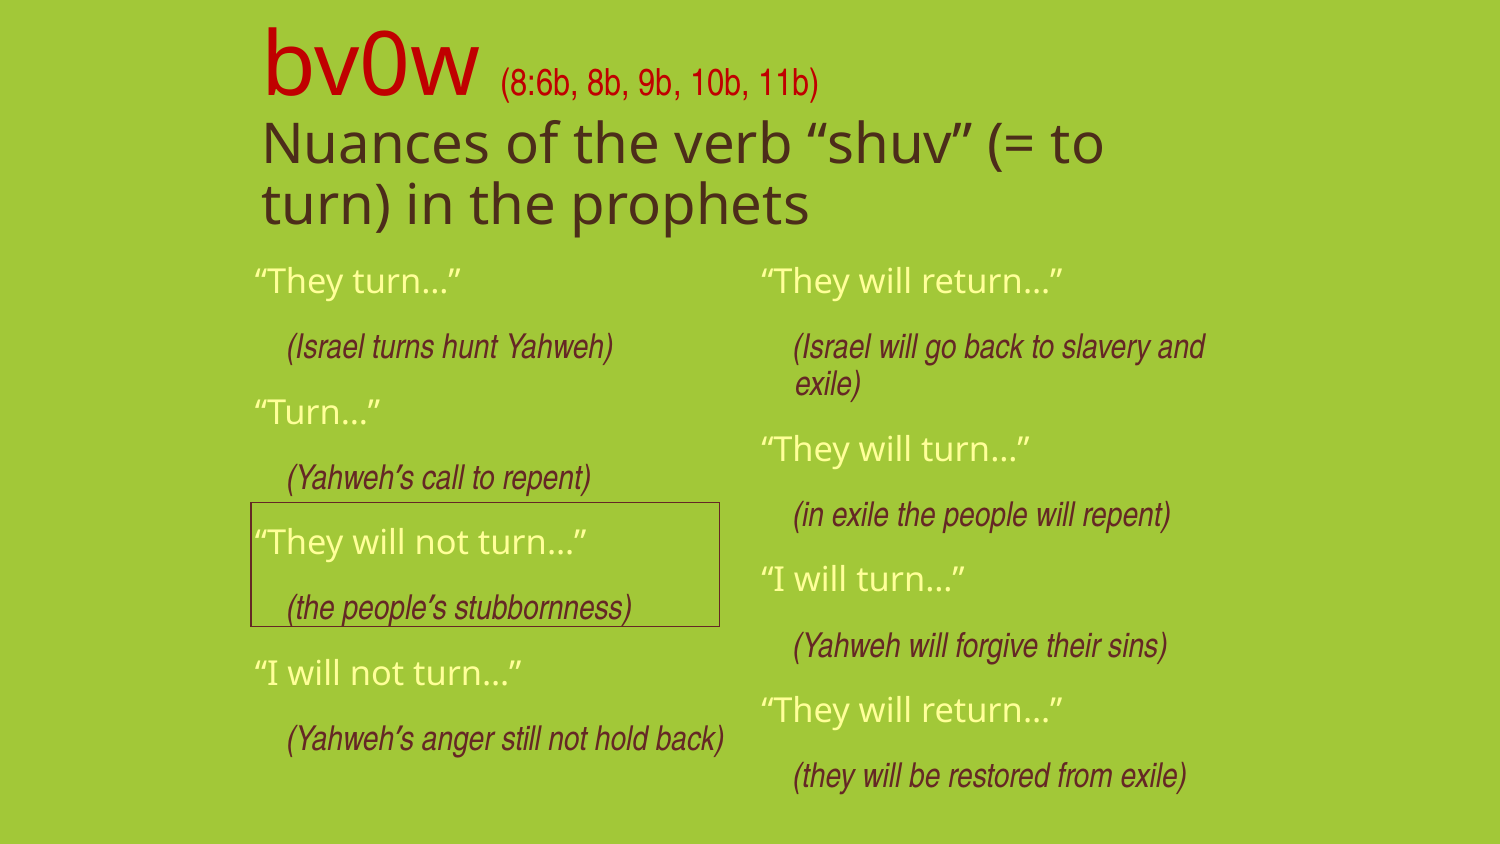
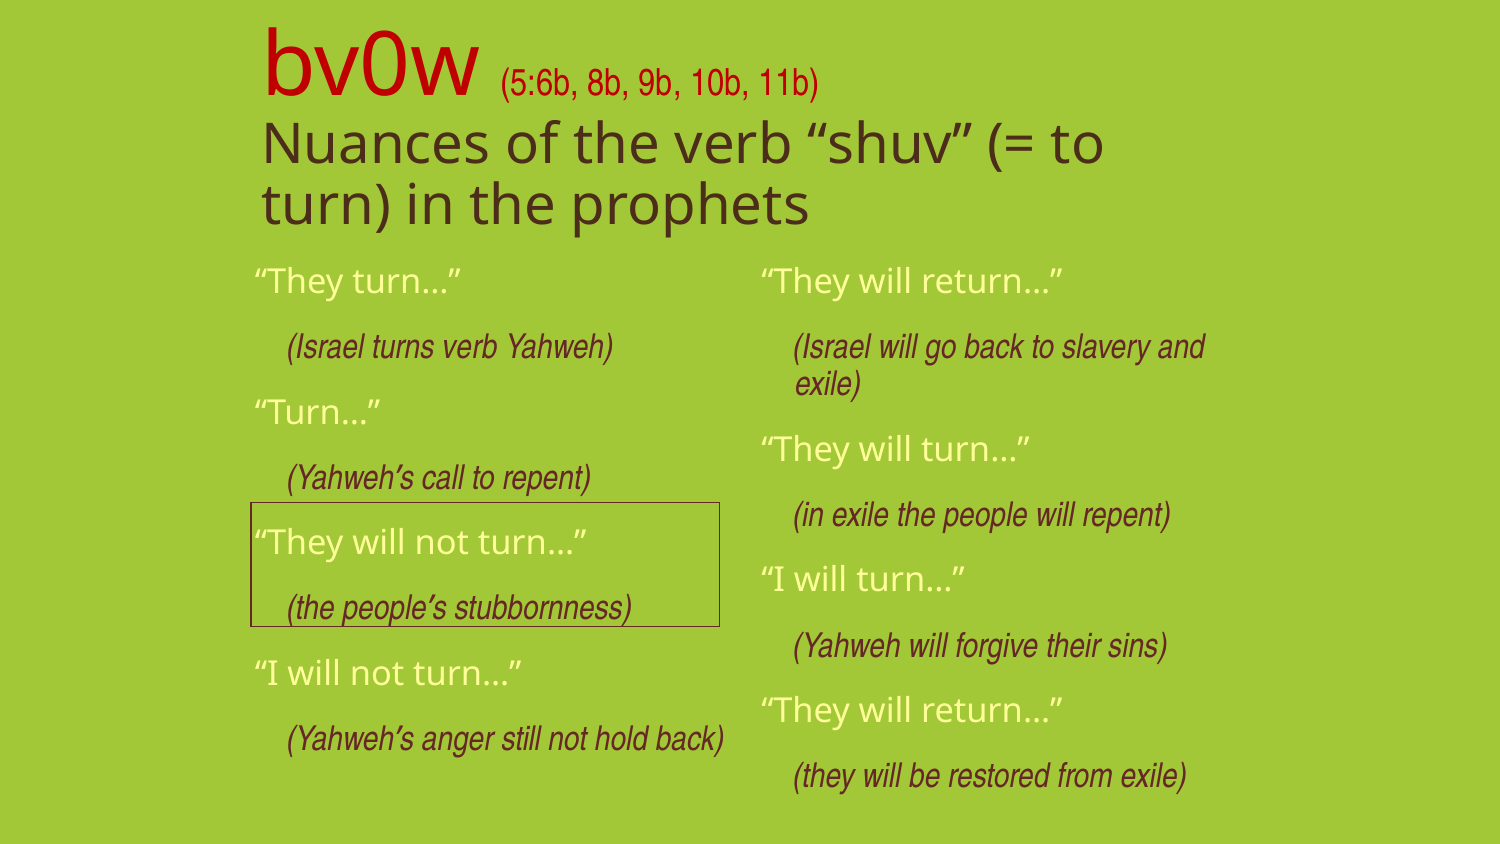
8:6b: 8:6b -> 5:6b
turns hunt: hunt -> verb
